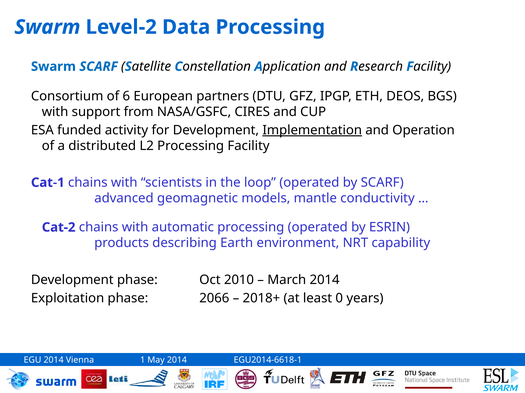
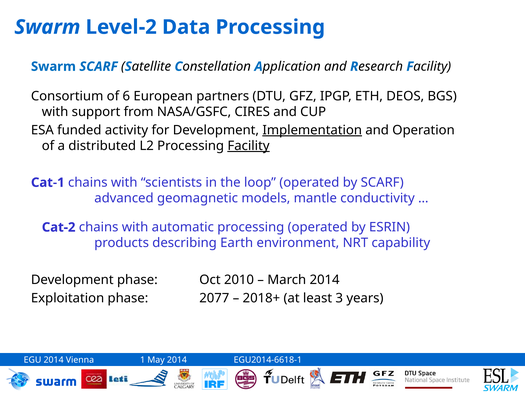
Facility underline: none -> present
2066: 2066 -> 2077
0: 0 -> 3
